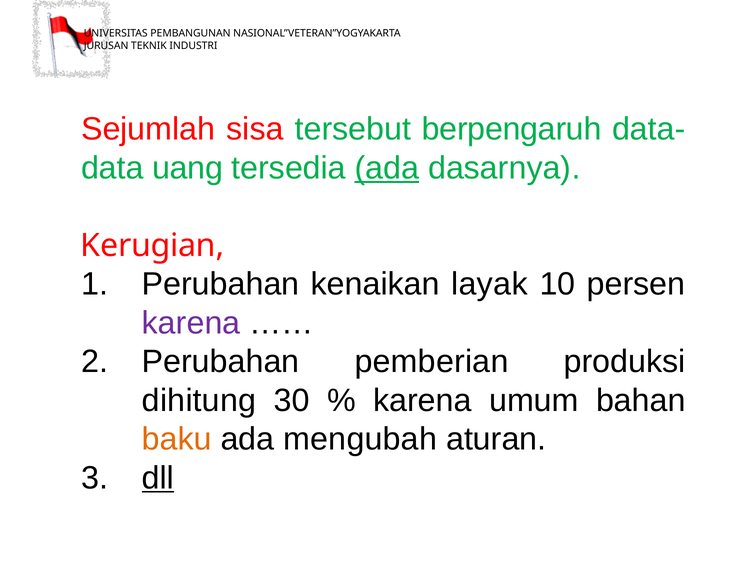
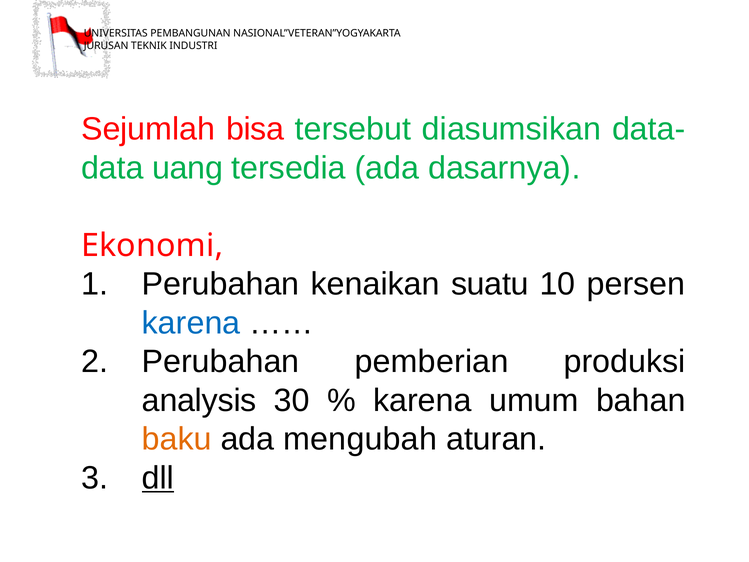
sisa: sisa -> bisa
berpengaruh: berpengaruh -> diasumsikan
ada at (387, 168) underline: present -> none
Kerugian: Kerugian -> Ekonomi
layak: layak -> suatu
karena at (191, 323) colour: purple -> blue
dihitung: dihitung -> analysis
